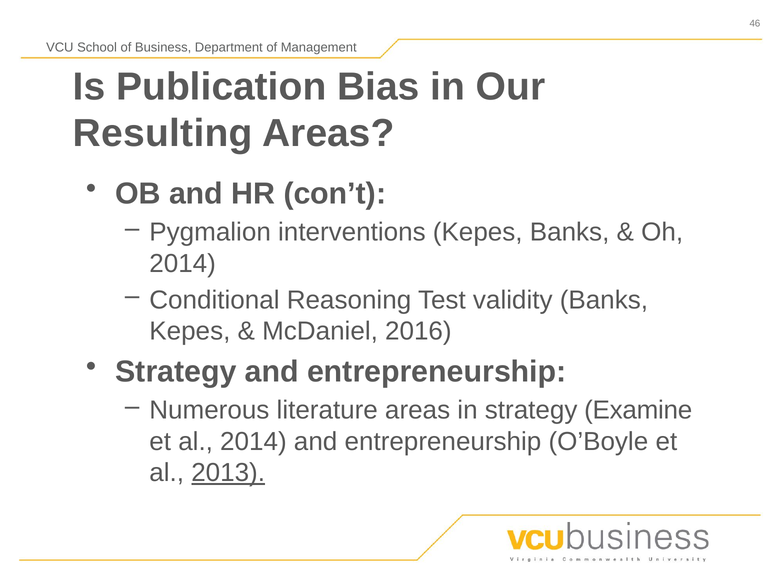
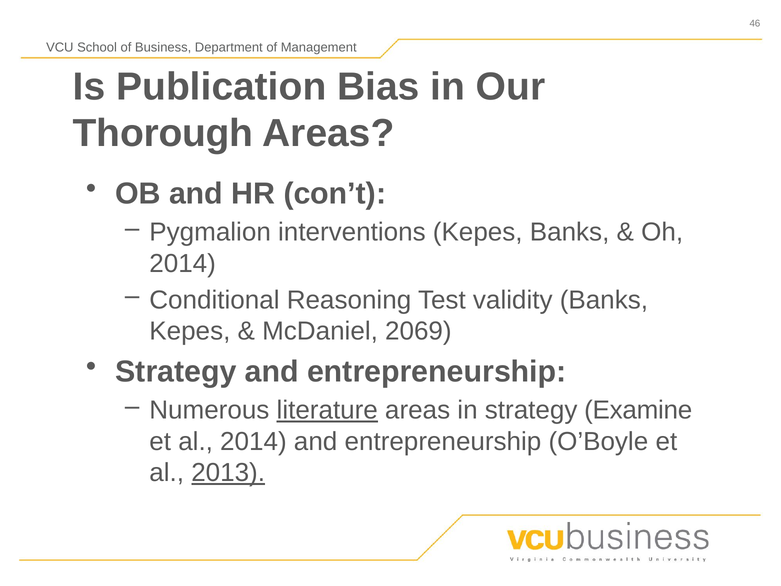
Resulting: Resulting -> Thorough
2016: 2016 -> 2069
literature underline: none -> present
